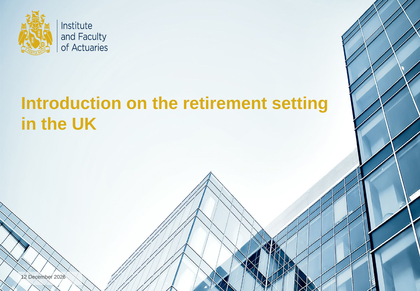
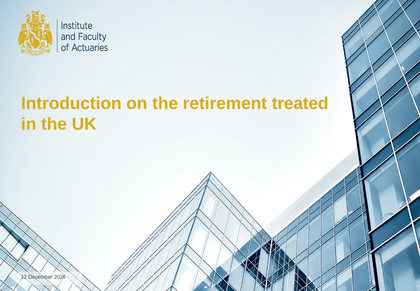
setting: setting -> treated
